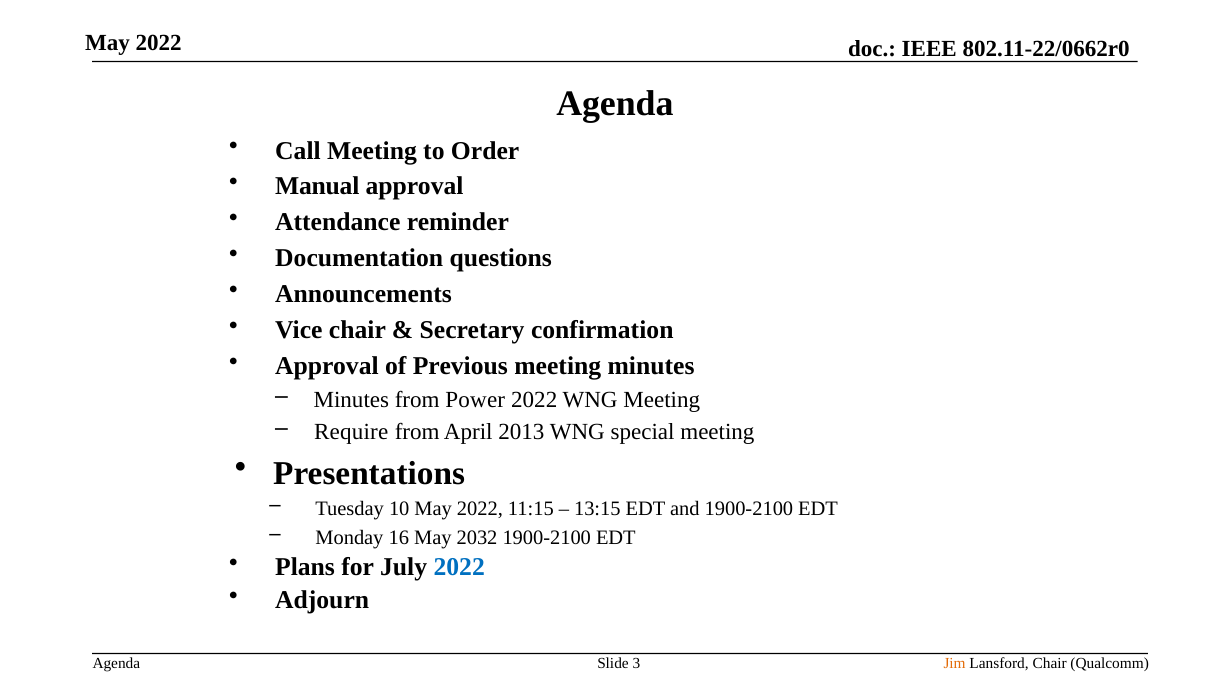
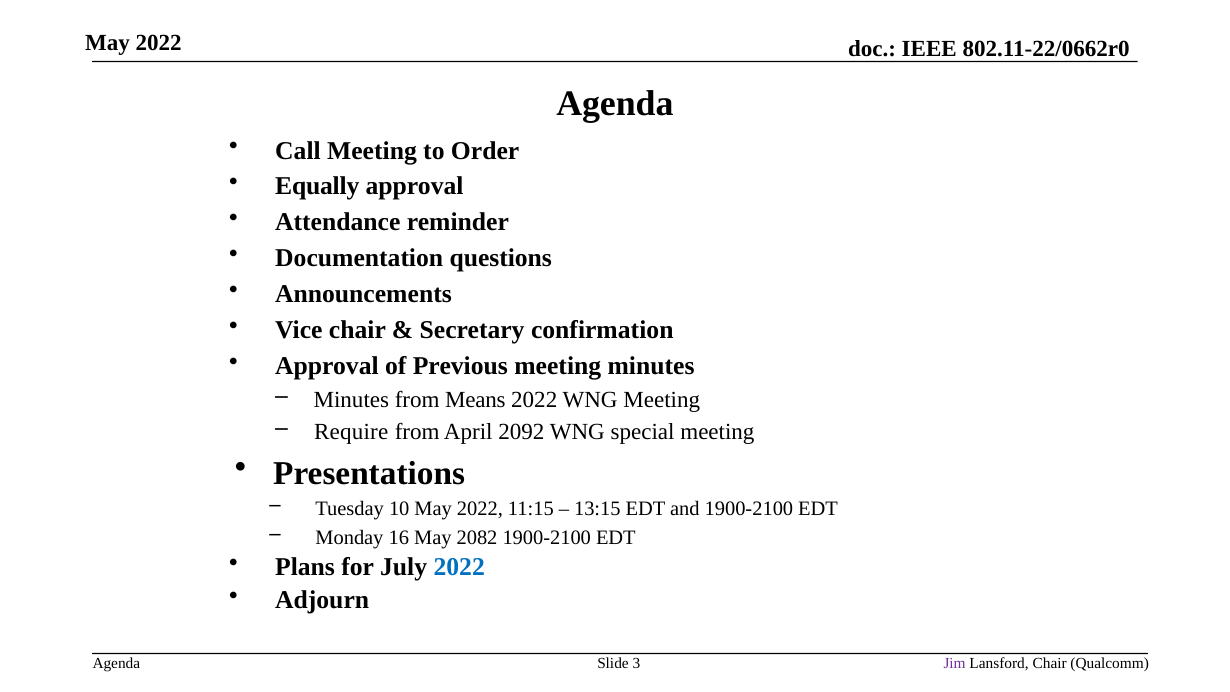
Manual: Manual -> Equally
Power: Power -> Means
2013: 2013 -> 2092
2032: 2032 -> 2082
Jim colour: orange -> purple
